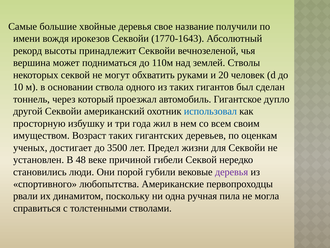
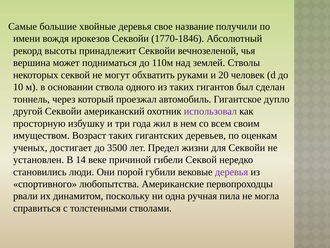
1770-1643: 1770-1643 -> 1770-1846
использовал colour: blue -> purple
48: 48 -> 14
